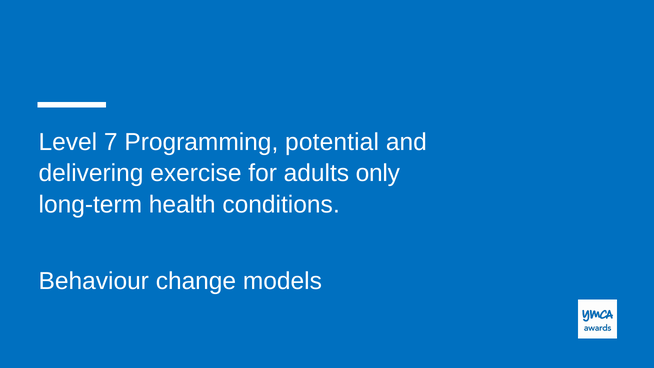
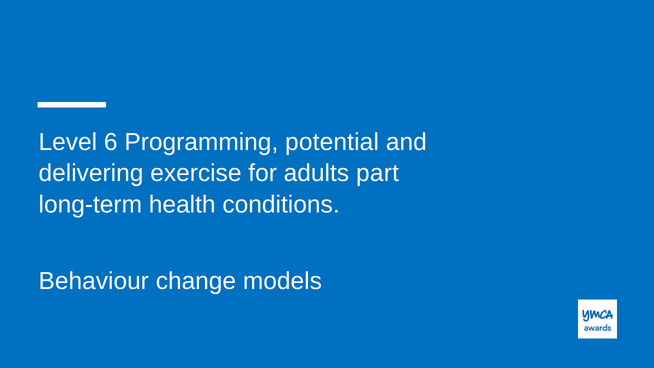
7: 7 -> 6
only: only -> part
